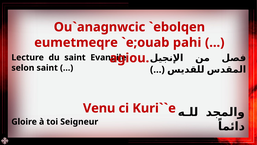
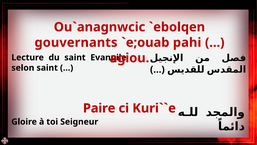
eumetmeqre: eumetmeqre -> gouvernants
Venu: Venu -> Paire
